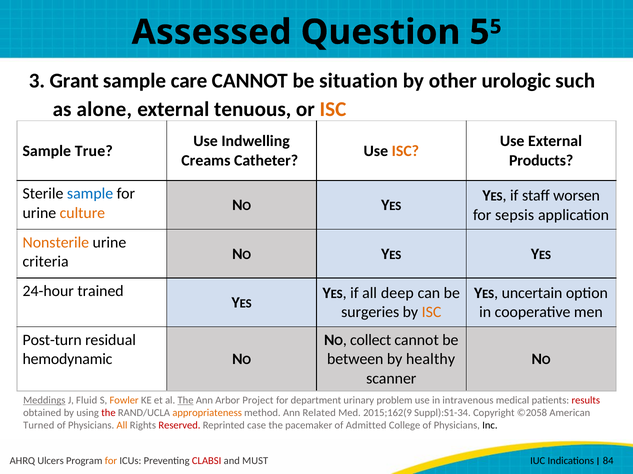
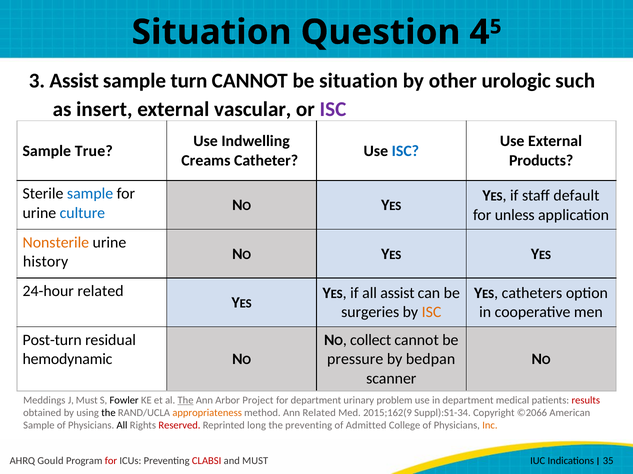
Assessed at (212, 32): Assessed -> Situation
Question 5: 5 -> 4
3 Grant: Grant -> Assist
care: care -> turn
alone: alone -> insert
tenuous: tenuous -> vascular
ISC at (333, 110) colour: orange -> purple
ISC at (405, 151) colour: orange -> blue
worsen: worsen -> default
culture colour: orange -> blue
sepsis: sepsis -> unless
criteria: criteria -> history
24-hour trained: trained -> related
all deep: deep -> assist
uncertain: uncertain -> catheters
between: between -> pressure
healthy: healthy -> bedpan
Meddings underline: present -> none
J Fluid: Fluid -> Must
Fowler colour: orange -> black
in intravenous: intravenous -> department
the at (108, 414) colour: red -> black
©2058: ©2058 -> ©2066
Turned at (39, 426): Turned -> Sample
All at (122, 426) colour: orange -> black
case: case -> long
the pacemaker: pacemaker -> preventing
Inc colour: black -> orange
Ulcers: Ulcers -> Gould
for at (111, 462) colour: orange -> red
84: 84 -> 35
